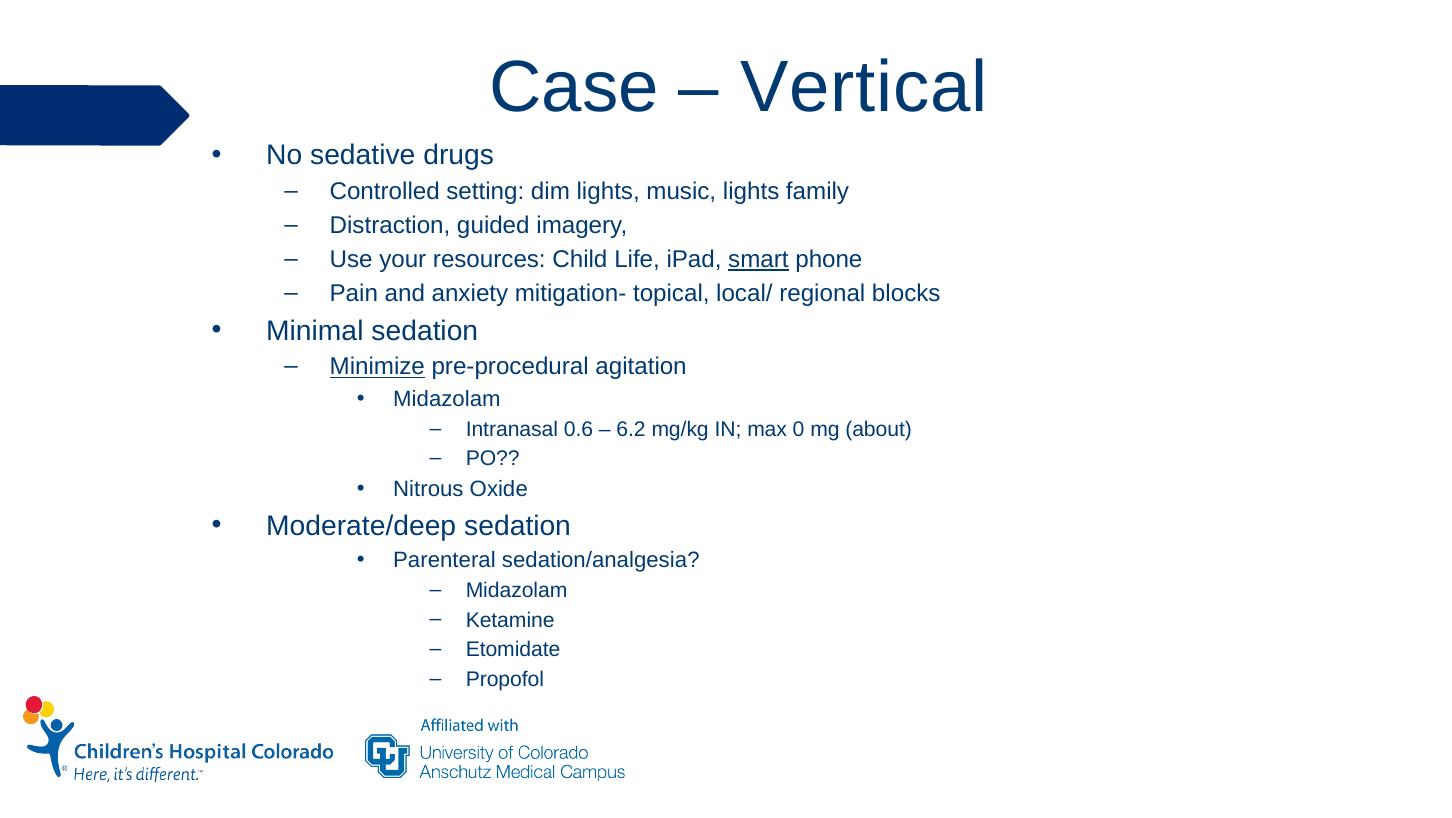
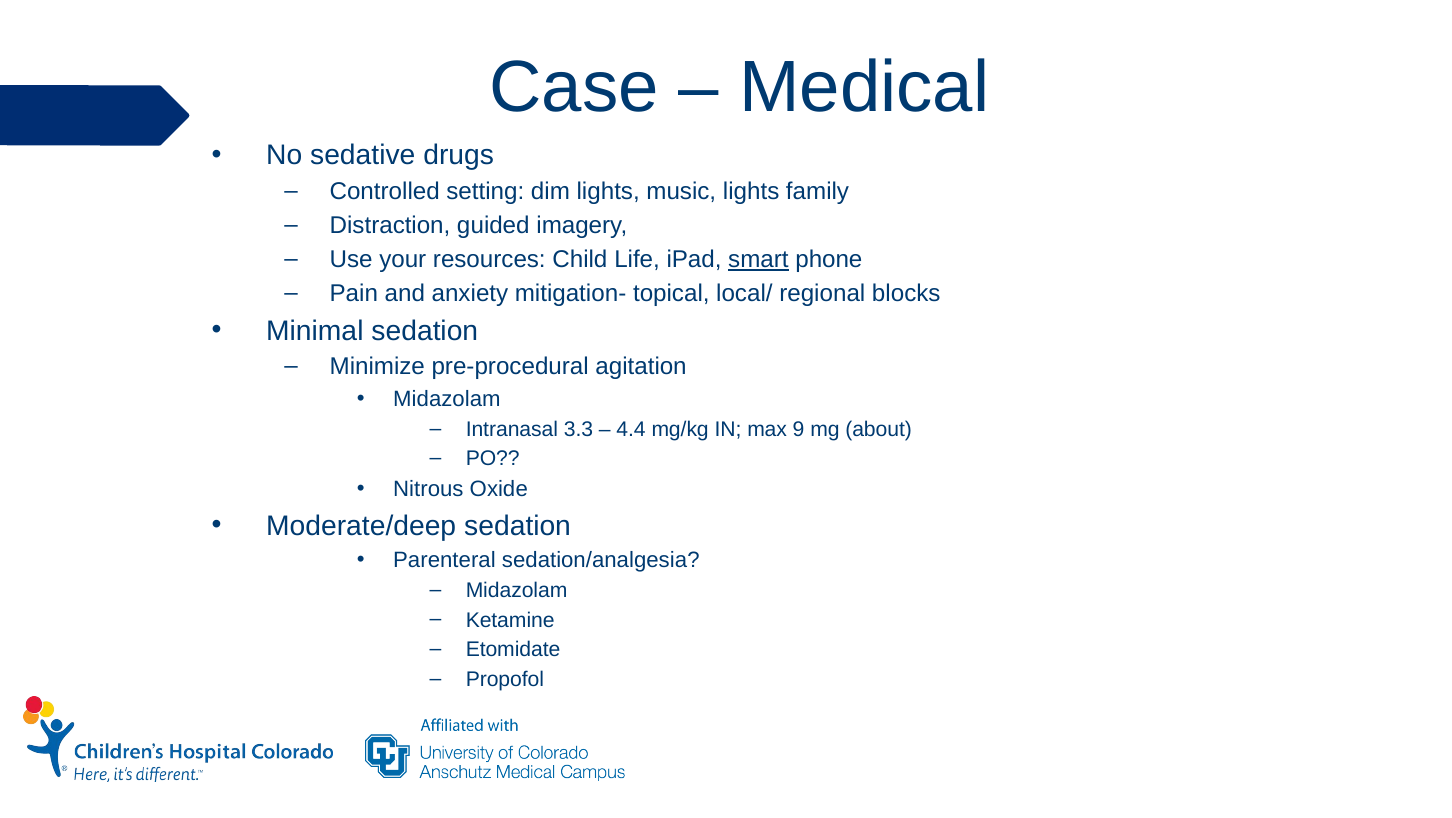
Vertical: Vertical -> Medical
Minimize underline: present -> none
0.6: 0.6 -> 3.3
6.2: 6.2 -> 4.4
0: 0 -> 9
